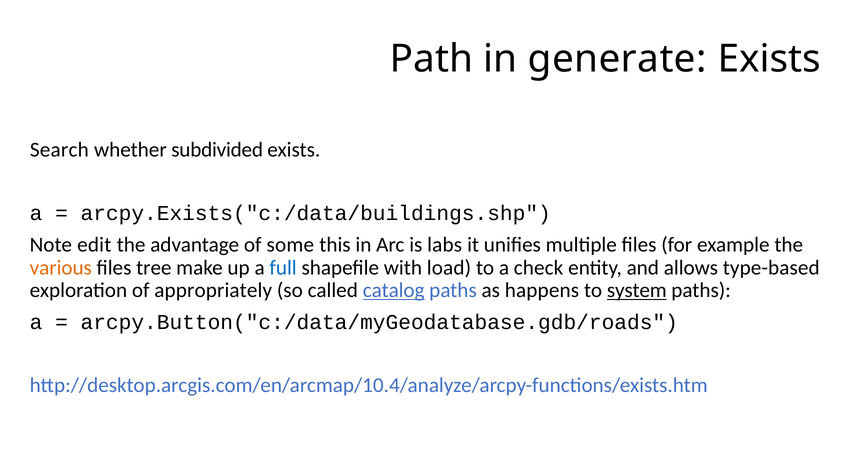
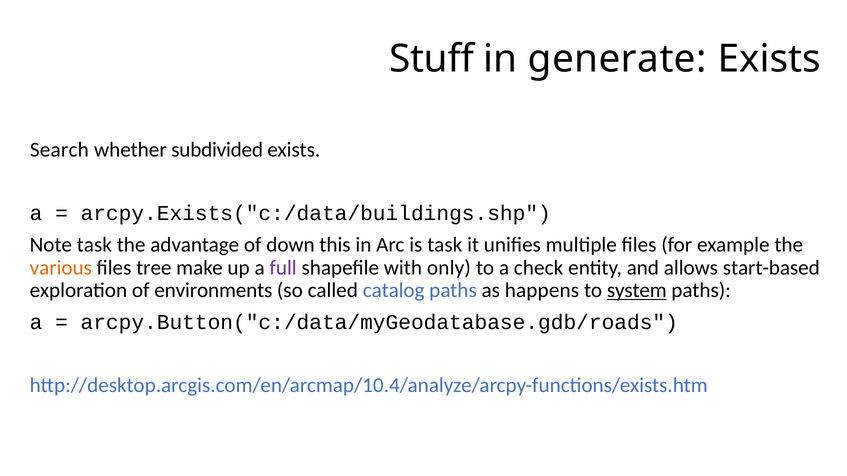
Path: Path -> Stuff
Note edit: edit -> task
some: some -> down
is labs: labs -> task
full colour: blue -> purple
load: load -> only
type-based: type-based -> start-based
appropriately: appropriately -> environments
catalog underline: present -> none
